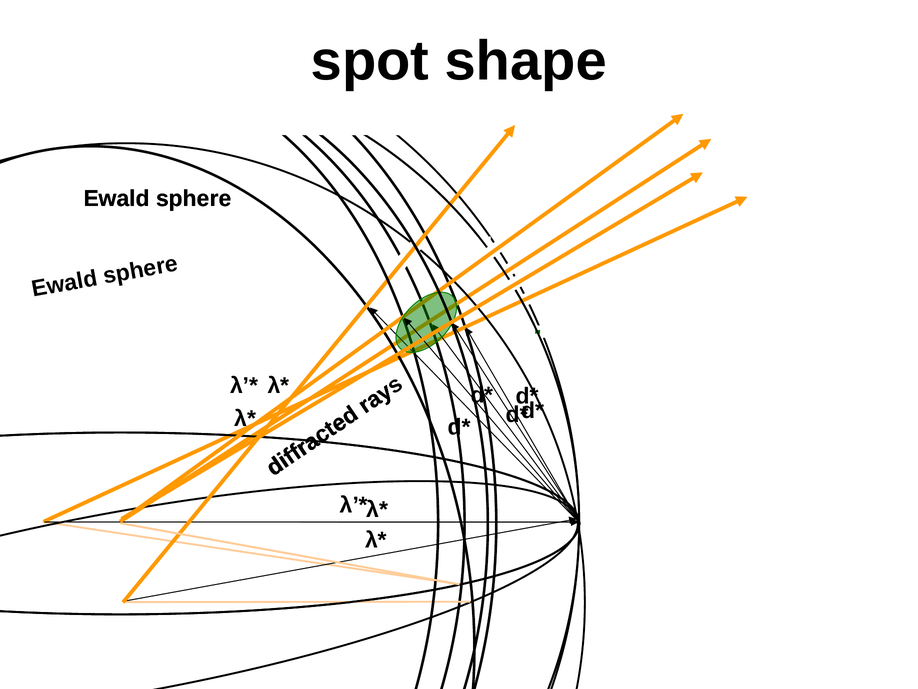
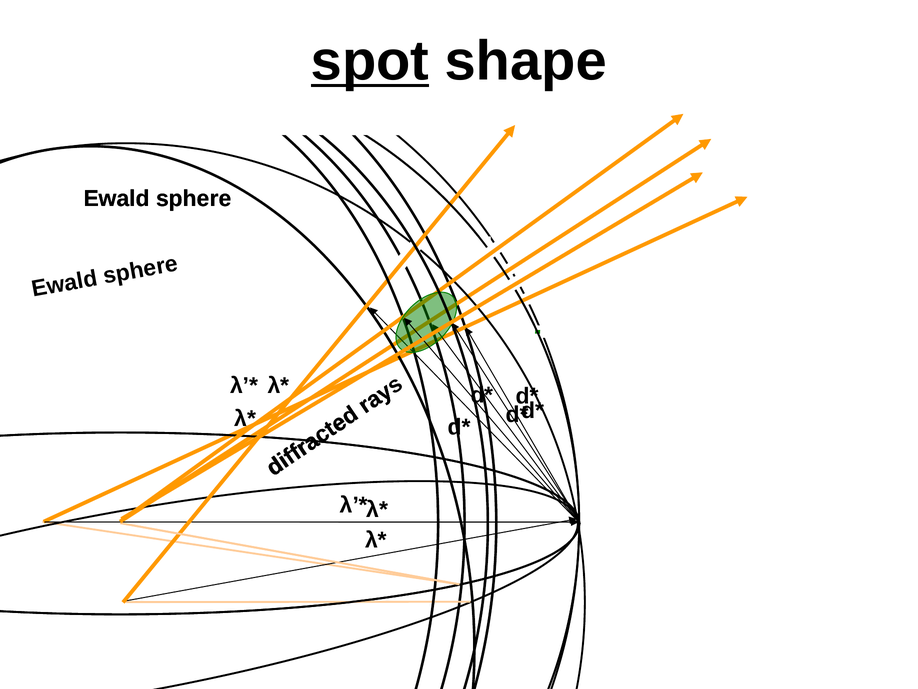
spot underline: none -> present
